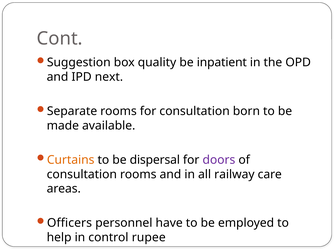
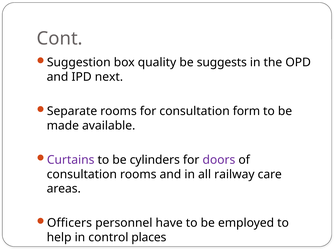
inpatient: inpatient -> suggests
born: born -> form
Curtains colour: orange -> purple
dispersal: dispersal -> cylinders
rupee: rupee -> places
